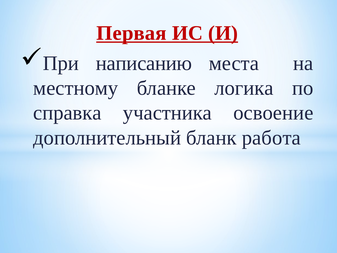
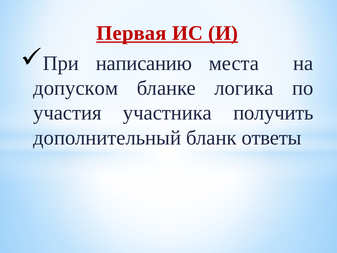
местному: местному -> допуском
справка: справка -> участия
освоение: освоение -> получить
работа: работа -> ответы
